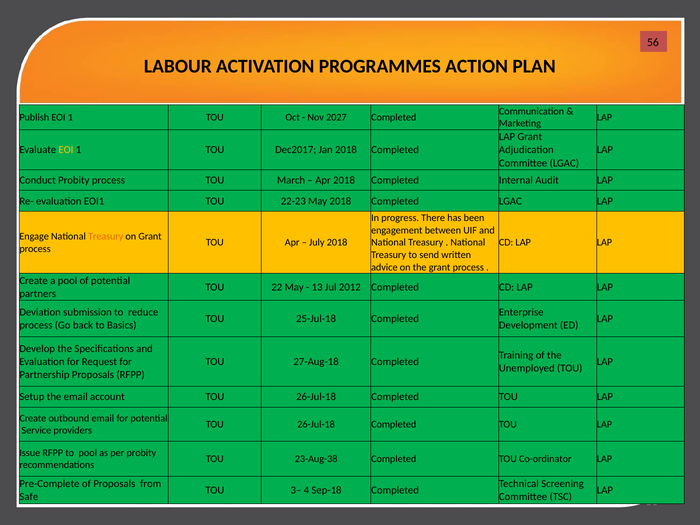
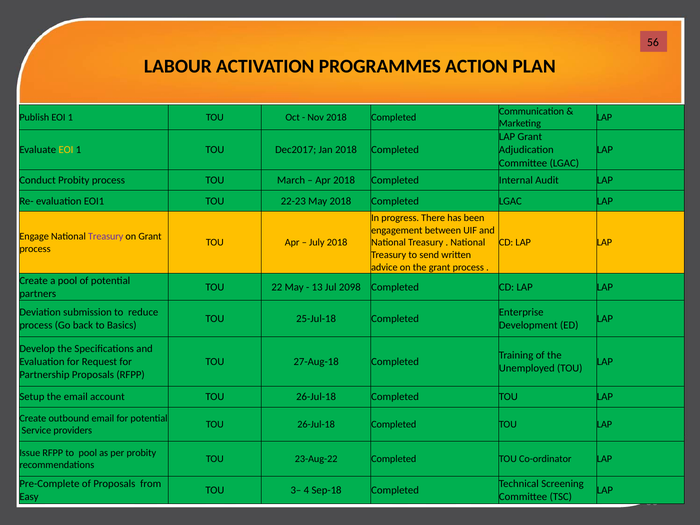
Nov 2027: 2027 -> 2018
Treasury at (106, 236) colour: orange -> purple
2012: 2012 -> 2098
23-Aug-38: 23-Aug-38 -> 23-Aug-22
Safe: Safe -> Easy
